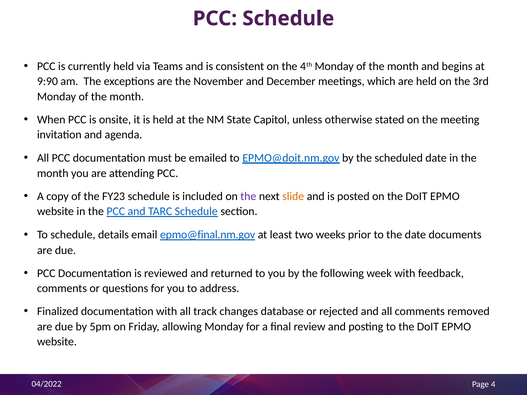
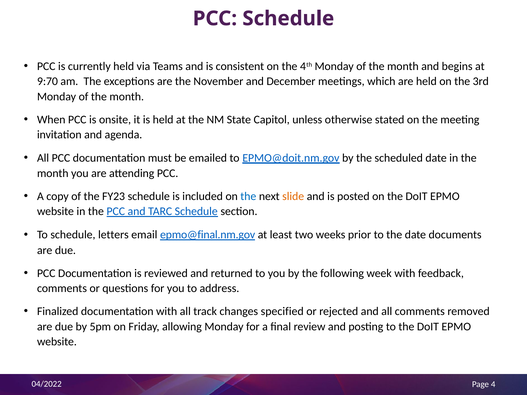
9:90: 9:90 -> 9:70
the at (248, 196) colour: purple -> blue
details: details -> letters
database: database -> specified
